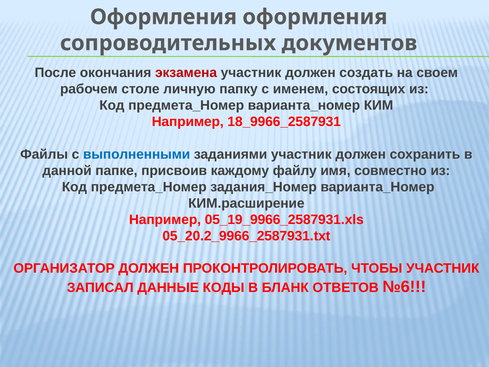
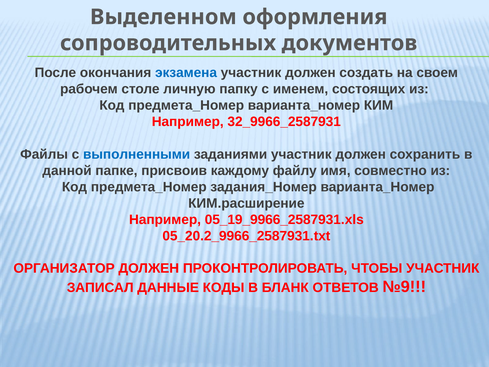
Оформления at (163, 17): Оформления -> Выделенном
экзамена colour: red -> blue
18_9966_2587931: 18_9966_2587931 -> 32_9966_2587931
№6: №6 -> №9
